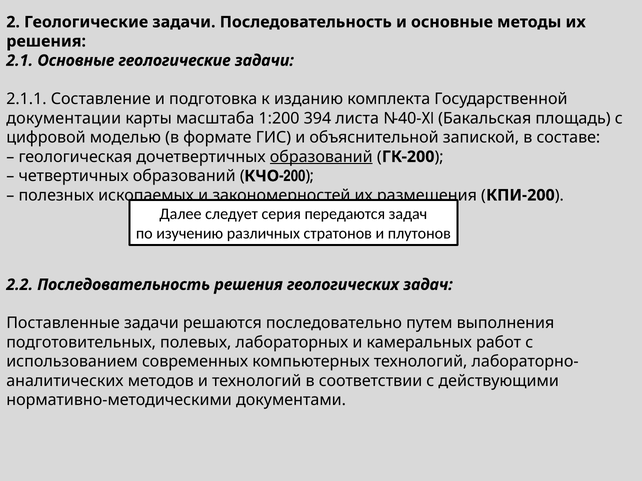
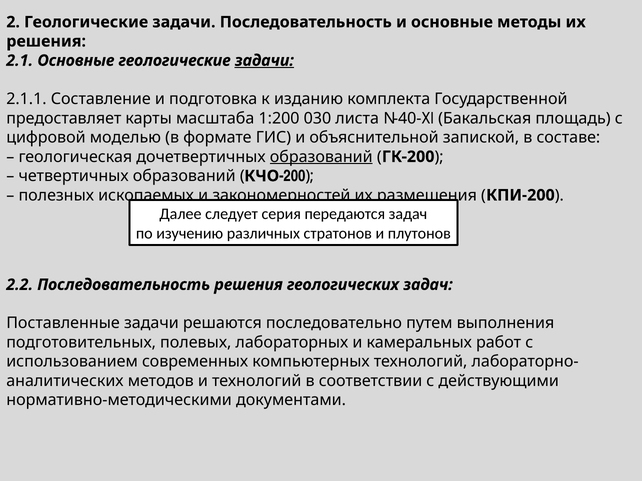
задачи at (264, 61) underline: none -> present
документации: документации -> предоставляет
394: 394 -> 030
